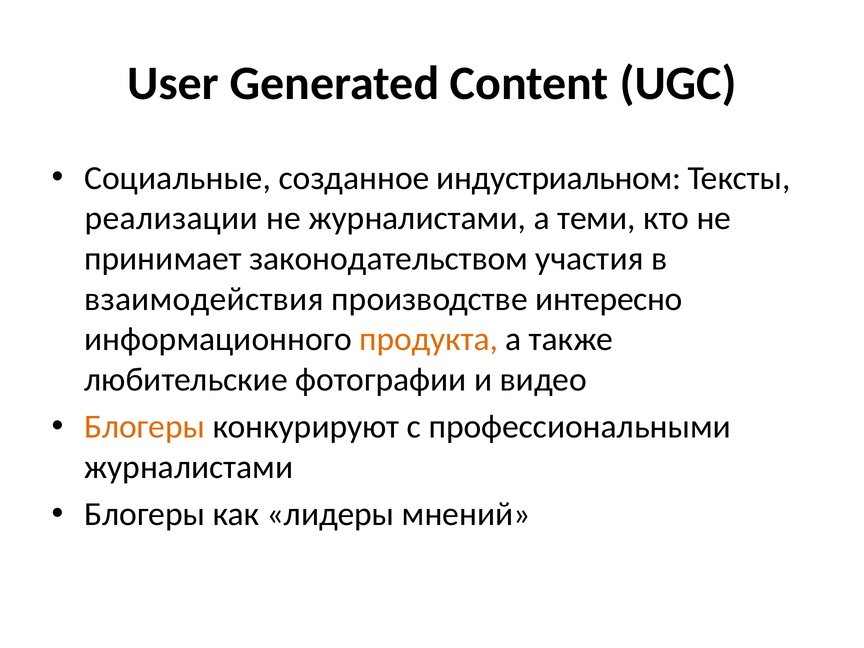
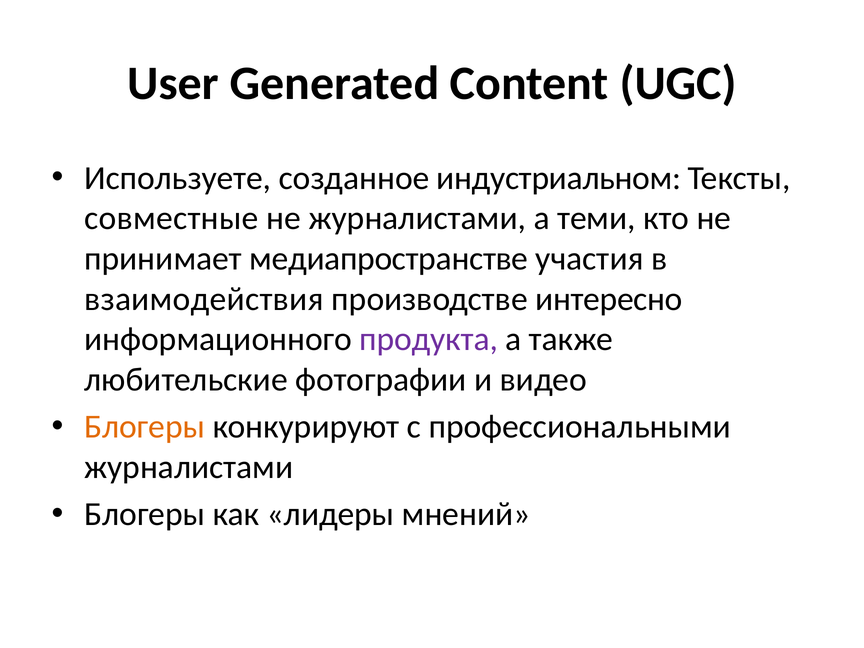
Социальные: Социальные -> Используете
реализации: реализации -> совместные
законодательством: законодательством -> медиапространстве
продукта colour: orange -> purple
